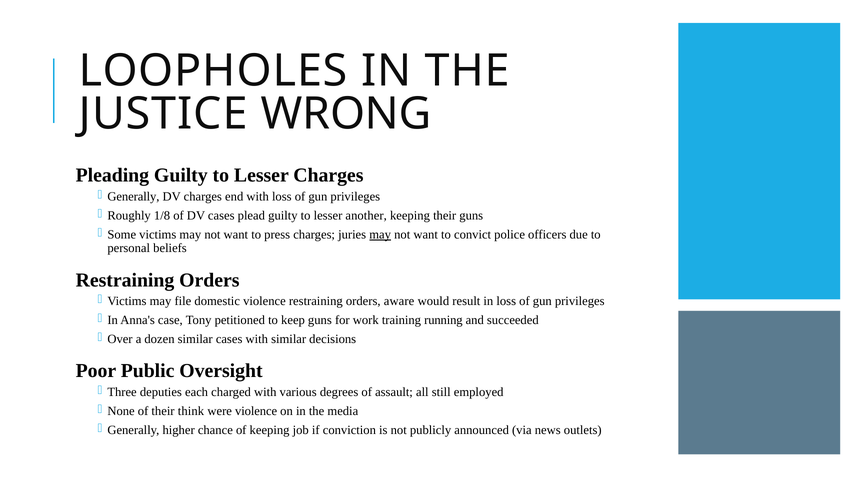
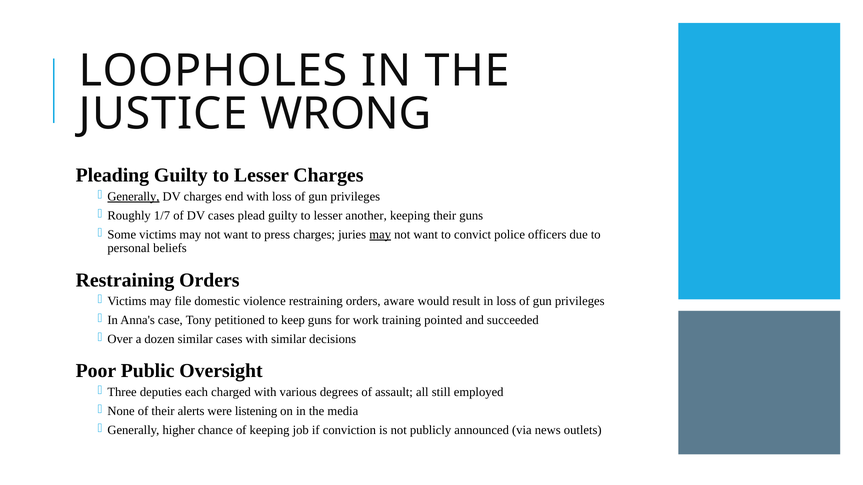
Generally at (133, 197) underline: none -> present
1/8: 1/8 -> 1/7
running: running -> pointed
think: think -> alerts
were violence: violence -> listening
